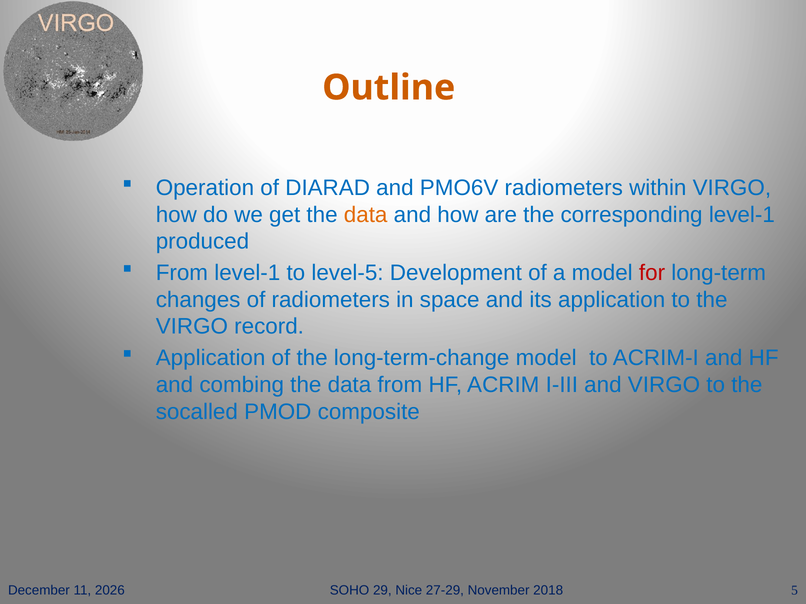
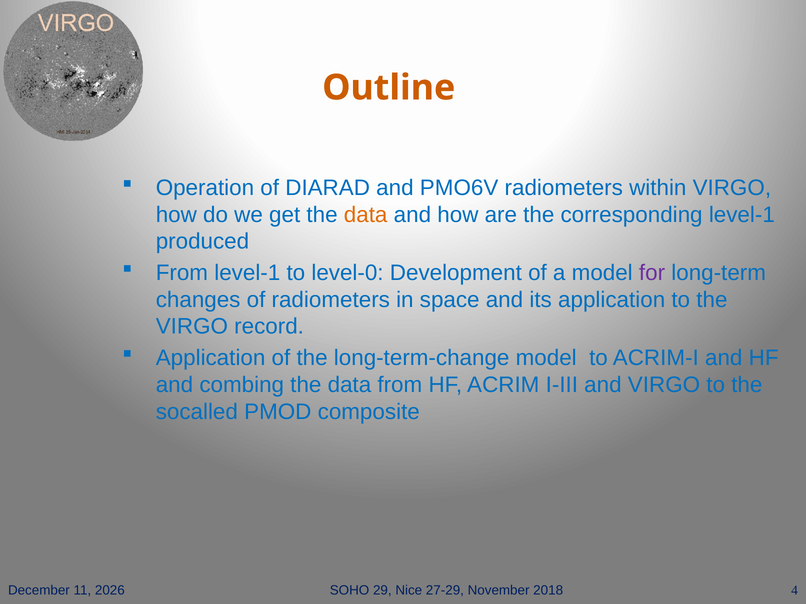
level-5: level-5 -> level-0
for colour: red -> purple
5: 5 -> 4
